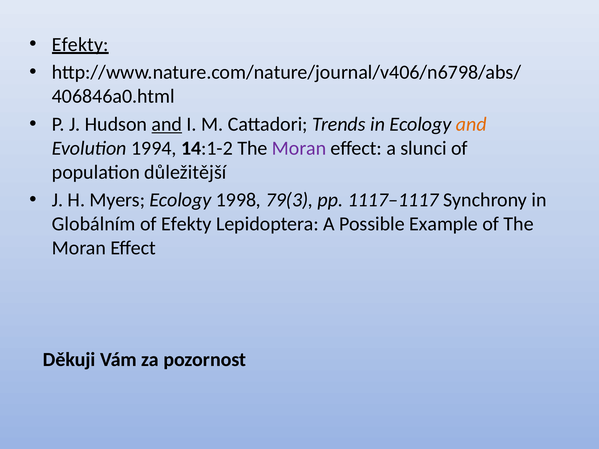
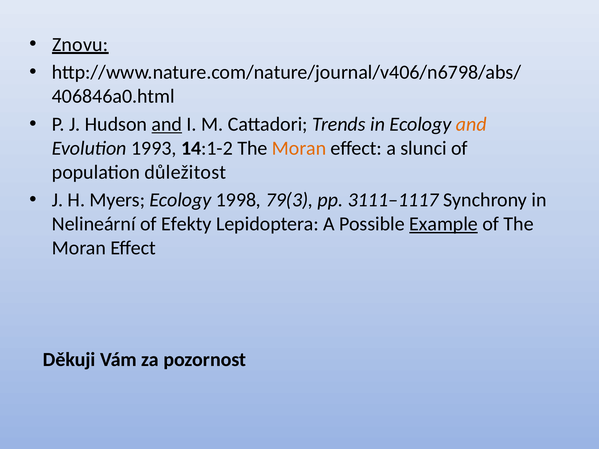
Efekty at (80, 44): Efekty -> Znovu
1994: 1994 -> 1993
Moran at (299, 148) colour: purple -> orange
důležitější: důležitější -> důležitost
1117–1117: 1117–1117 -> 3111–1117
Globálním: Globálním -> Nelineární
Example underline: none -> present
